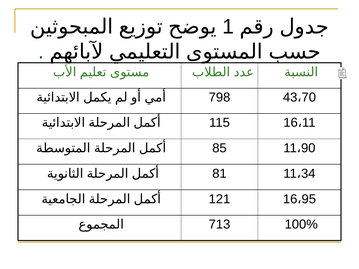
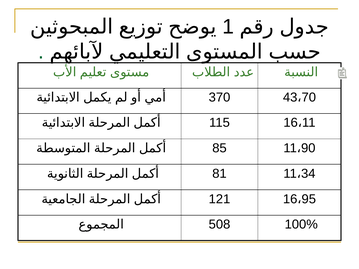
798: 798 -> 370
713: 713 -> 508
